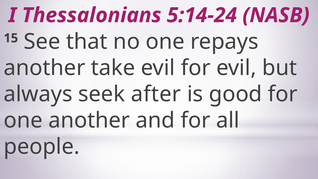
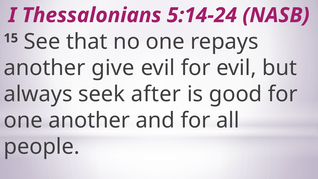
take: take -> give
